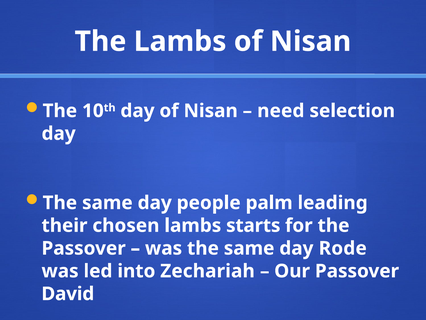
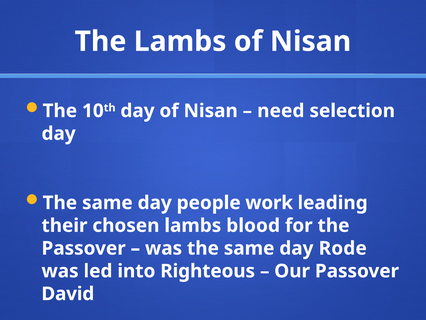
palm: palm -> work
starts: starts -> blood
Zechariah: Zechariah -> Righteous
